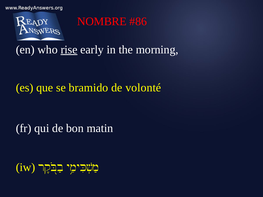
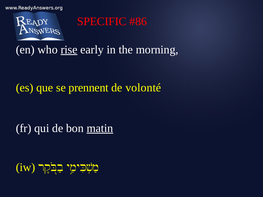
NOMBRE: NOMBRE -> SPECIFIC
bramido: bramido -> prennent
matin underline: none -> present
